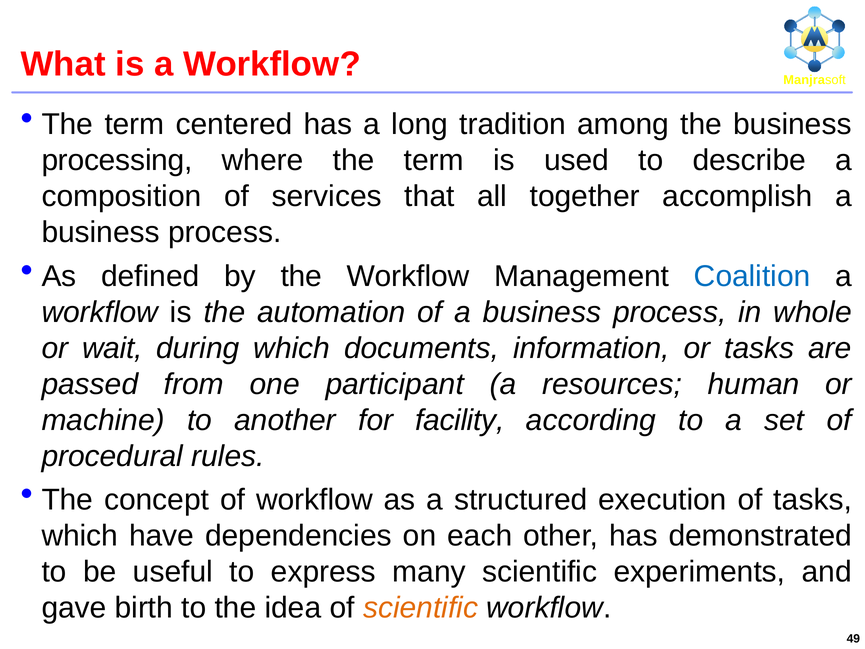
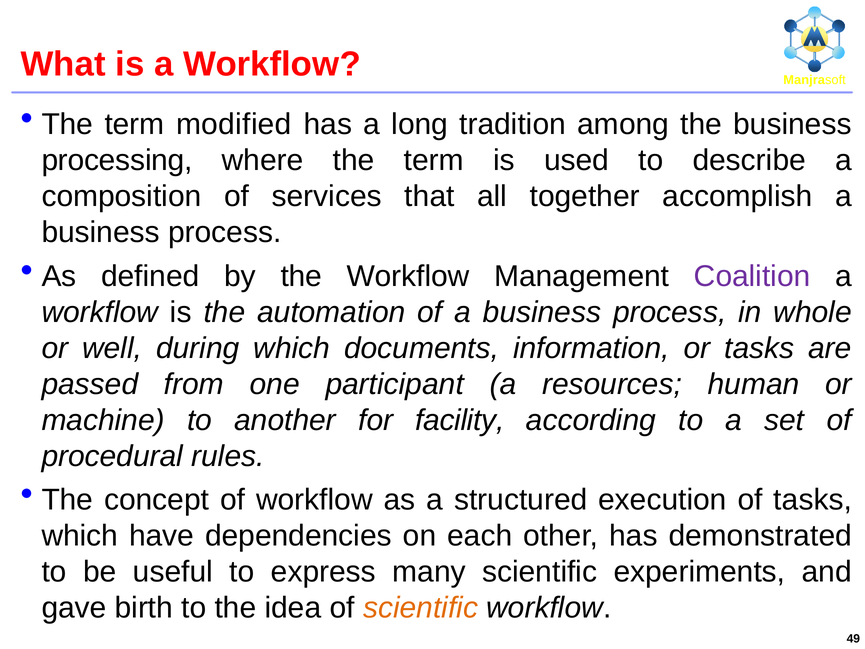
centered: centered -> modified
Coalition colour: blue -> purple
wait: wait -> well
